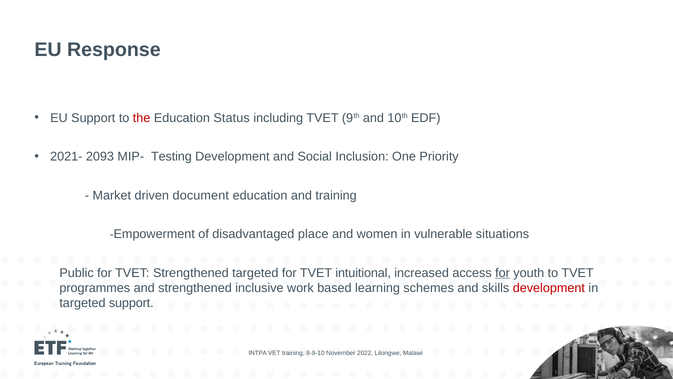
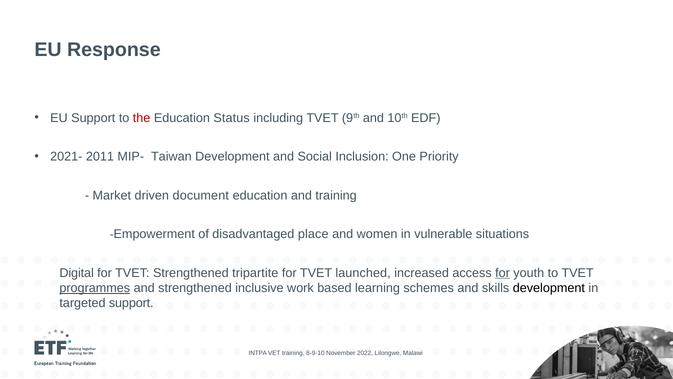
2093: 2093 -> 2011
Testing: Testing -> Taiwan
Public: Public -> Digital
Strengthened targeted: targeted -> tripartite
intuitional: intuitional -> launched
programmes underline: none -> present
development at (549, 288) colour: red -> black
